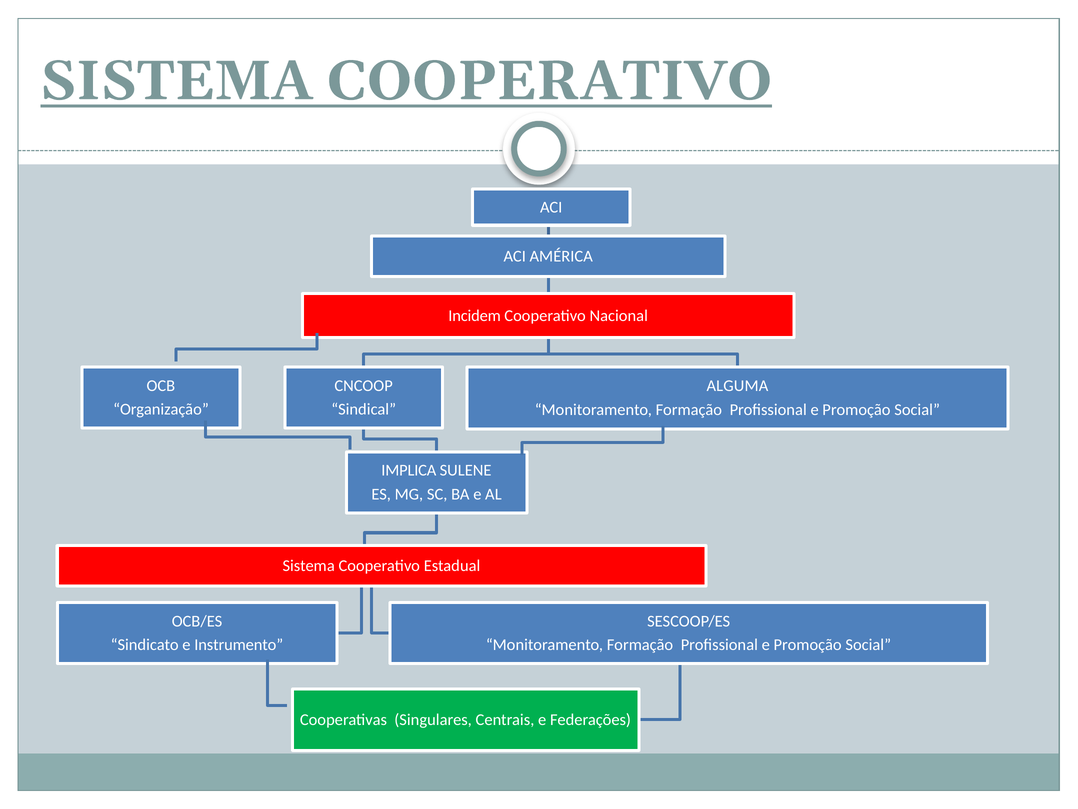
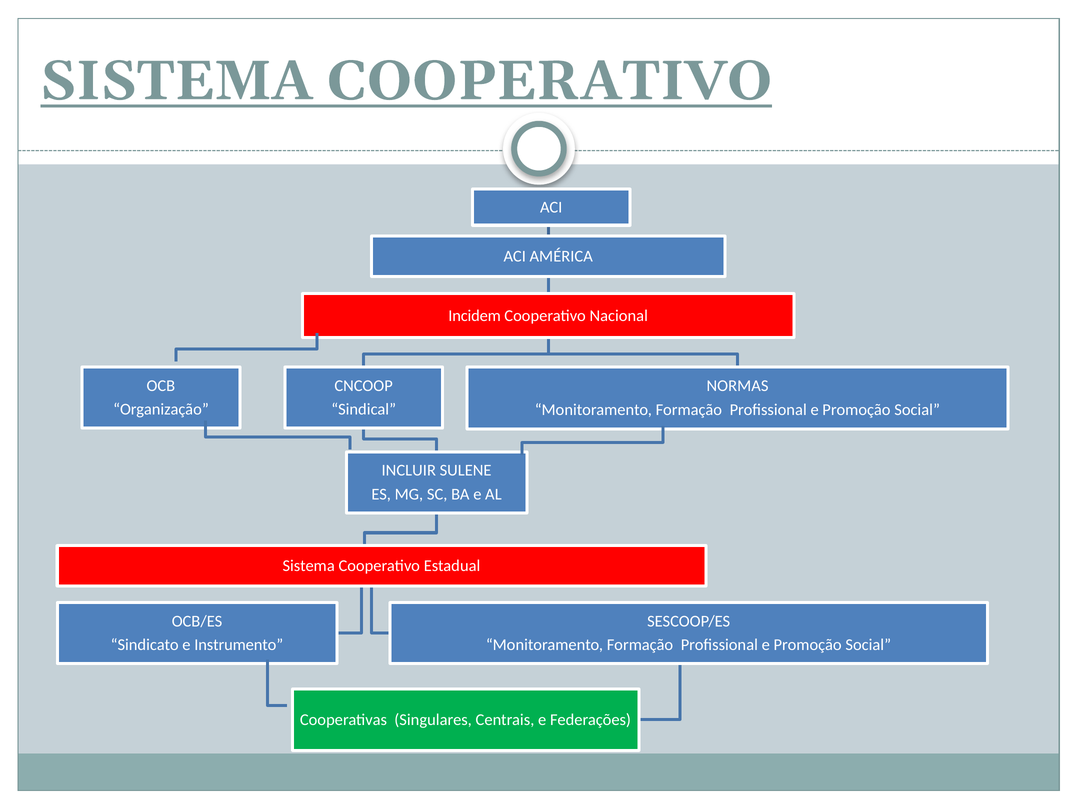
ALGUMA: ALGUMA -> NORMAS
IMPLICA: IMPLICA -> INCLUIR
